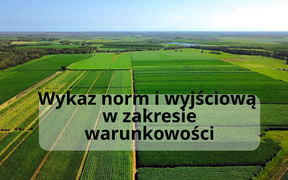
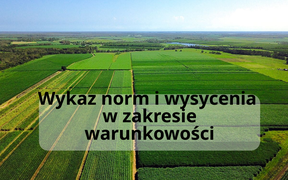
wyjściową: wyjściową -> wysycenia
